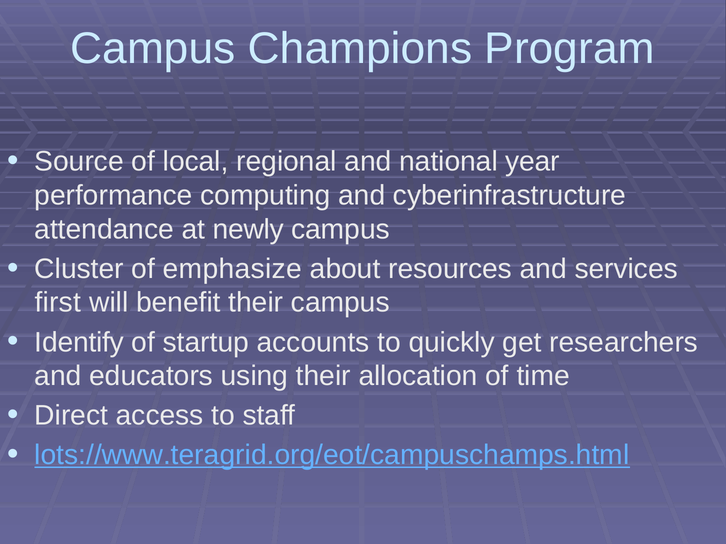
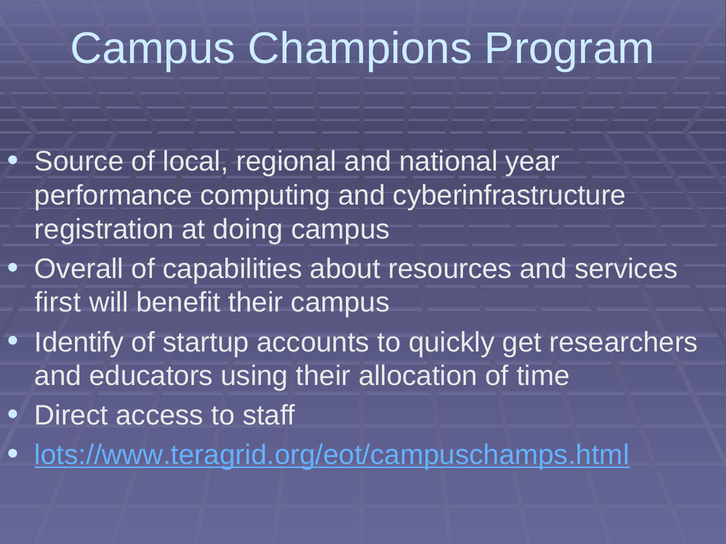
attendance: attendance -> registration
newly: newly -> doing
Cluster: Cluster -> Overall
emphasize: emphasize -> capabilities
